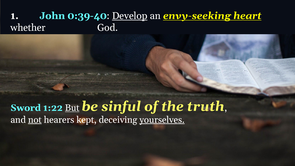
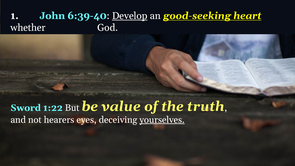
0:39-40: 0:39-40 -> 6:39-40
envy-seeking: envy-seeking -> good-seeking
But underline: present -> none
sinful: sinful -> value
not underline: present -> none
kept: kept -> eyes
